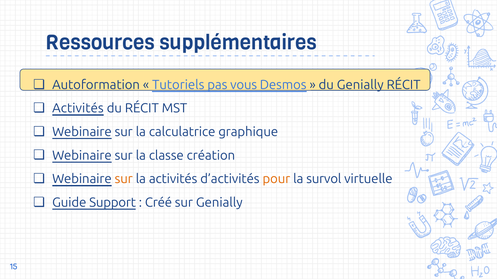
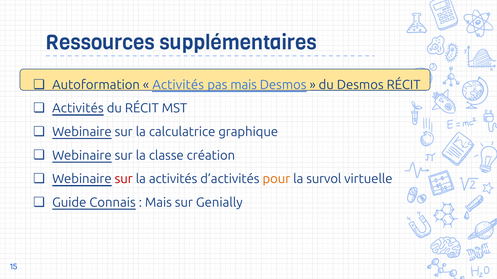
Tutoriels at (178, 85): Tutoriels -> Activités
pas vous: vous -> mais
du Genially: Genially -> Desmos
sur at (124, 179) colour: orange -> red
Support: Support -> Connais
Créé at (158, 203): Créé -> Mais
